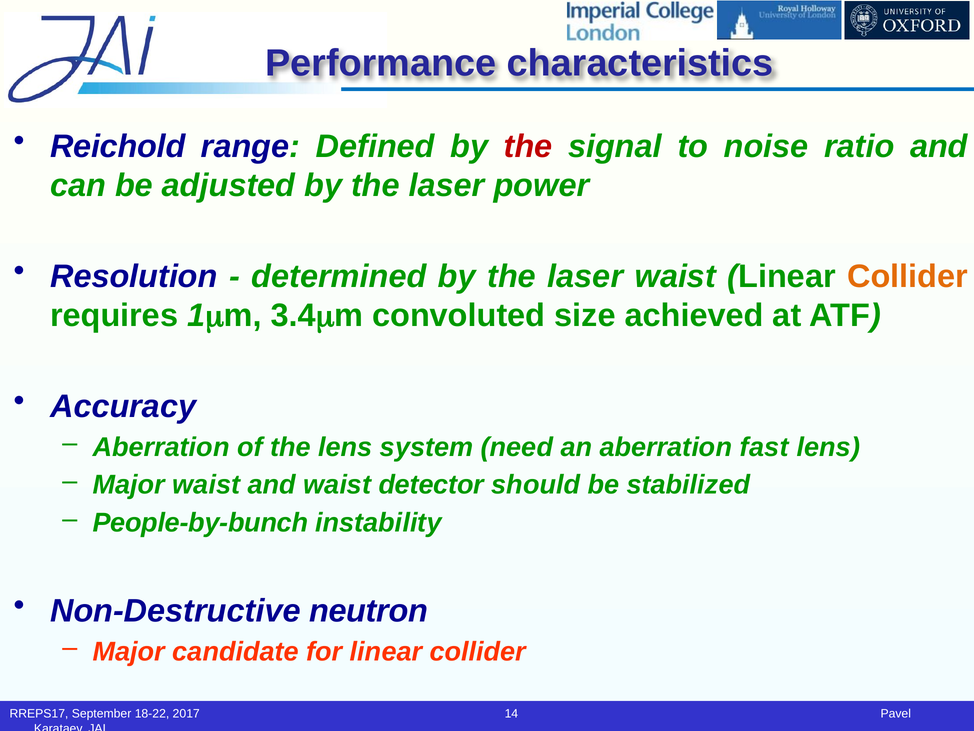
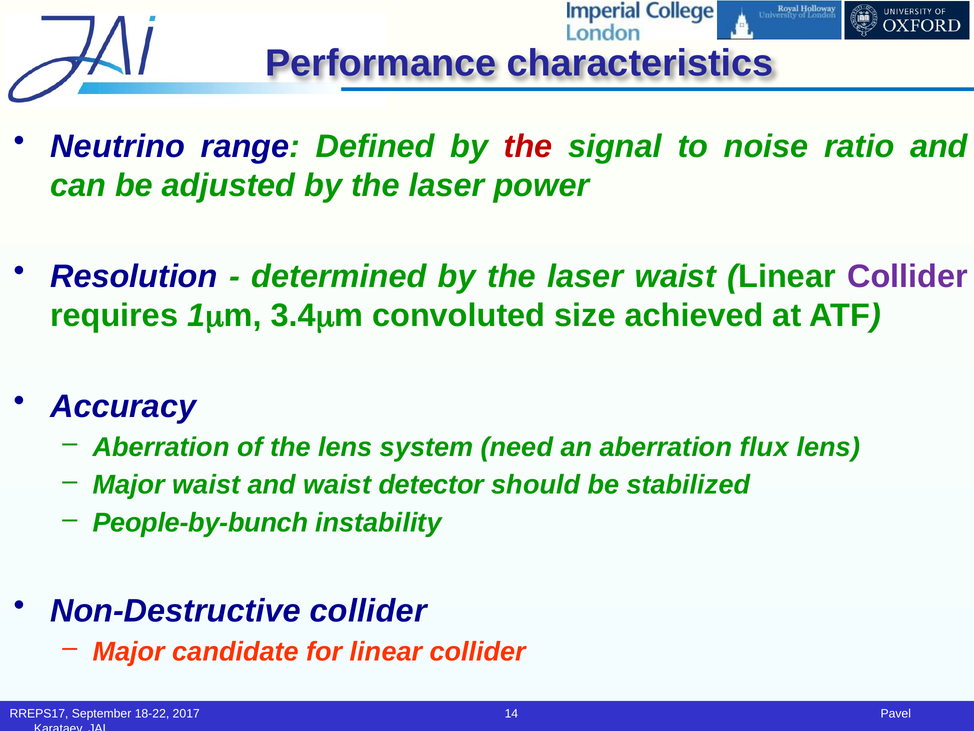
Reichold: Reichold -> Neutrino
Collider at (907, 276) colour: orange -> purple
fast: fast -> flux
Non-Destructive neutron: neutron -> collider
